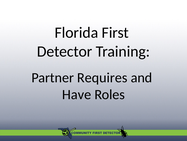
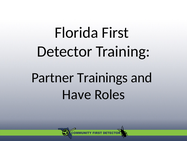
Requires: Requires -> Trainings
